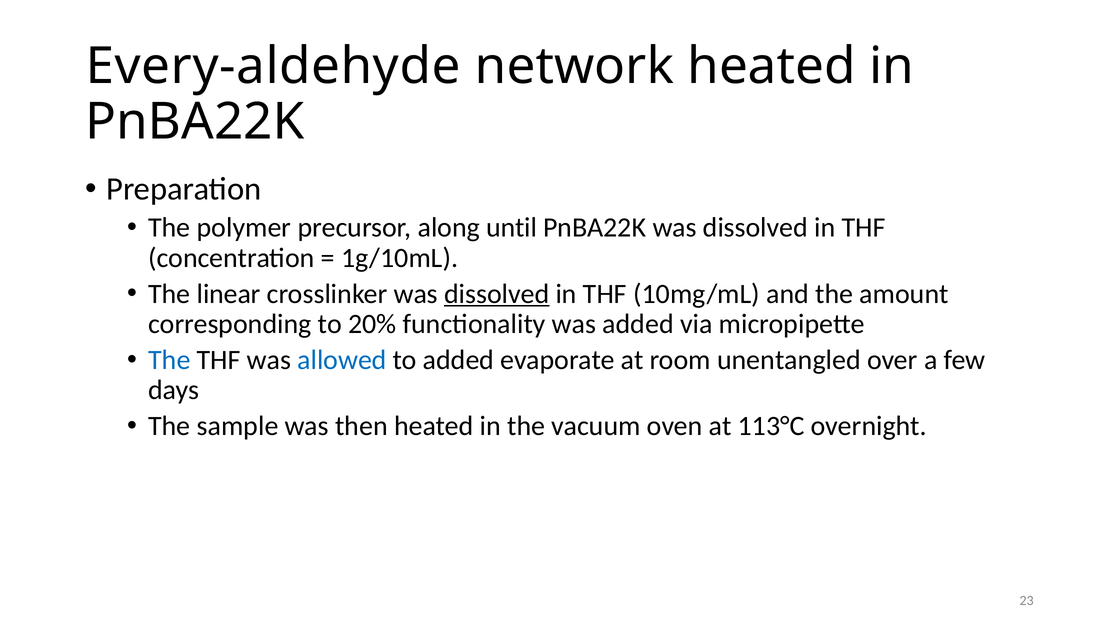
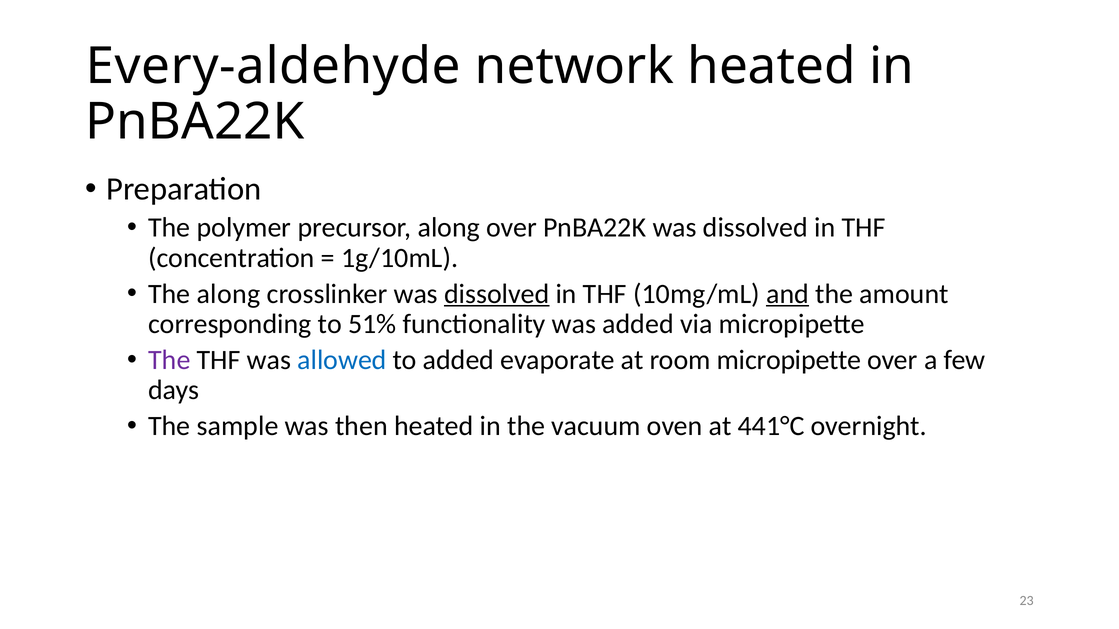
along until: until -> over
The linear: linear -> along
and underline: none -> present
20%: 20% -> 51%
The at (169, 360) colour: blue -> purple
room unentangled: unentangled -> micropipette
113°C: 113°C -> 441°C
